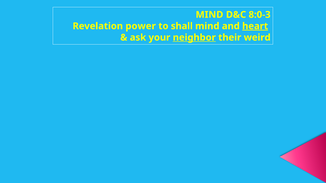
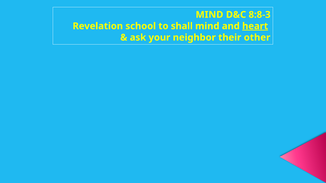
8:0-3: 8:0-3 -> 8:8-3
power: power -> school
neighbor underline: present -> none
weird: weird -> other
